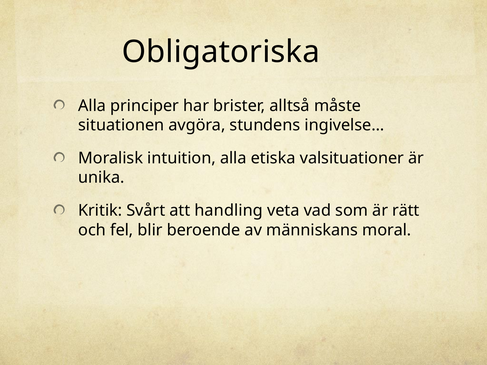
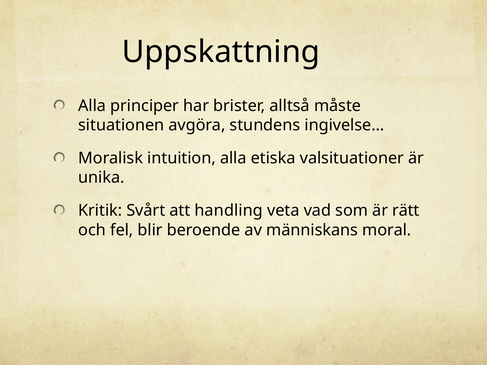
Obligatoriska: Obligatoriska -> Uppskattning
